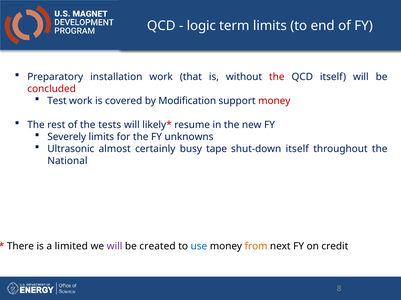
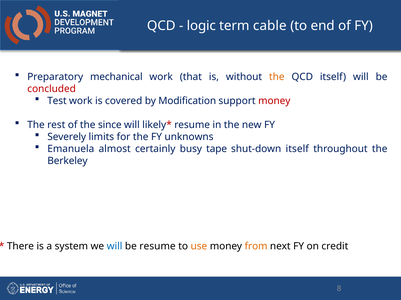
term limits: limits -> cable
installation: installation -> mechanical
the at (277, 77) colour: red -> orange
tests: tests -> since
Ultrasonic: Ultrasonic -> Emanuela
National: National -> Berkeley
limited: limited -> system
will at (115, 247) colour: purple -> blue
be created: created -> resume
use colour: blue -> orange
